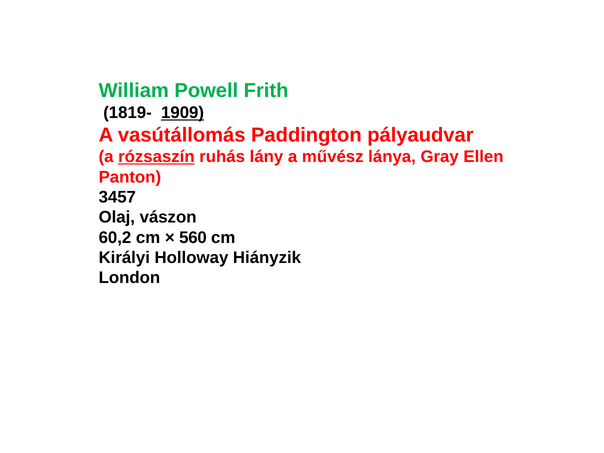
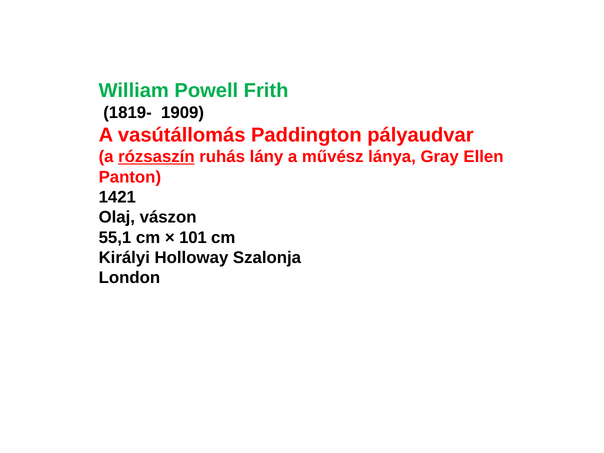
1909 underline: present -> none
3457: 3457 -> 1421
60,2: 60,2 -> 55,1
560: 560 -> 101
Hiányzik: Hiányzik -> Szalonja
